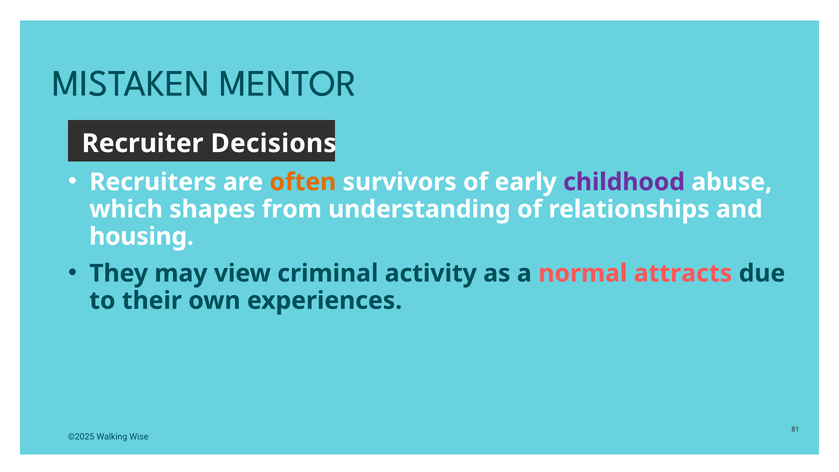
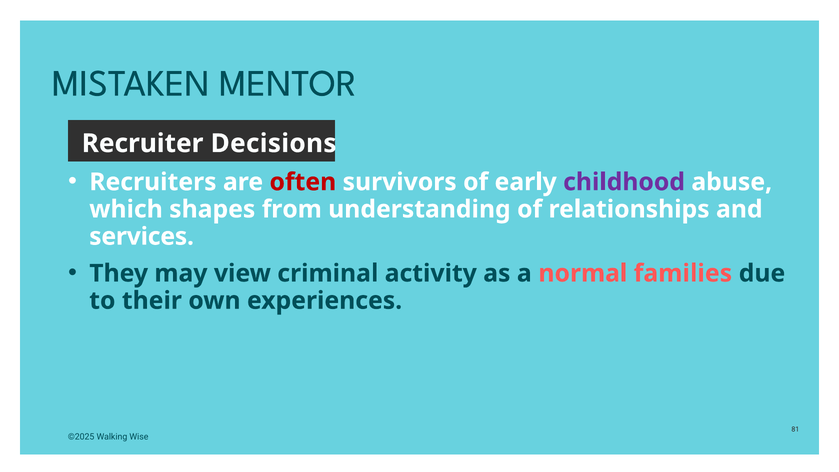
often colour: orange -> red
housing: housing -> services
attracts: attracts -> families
